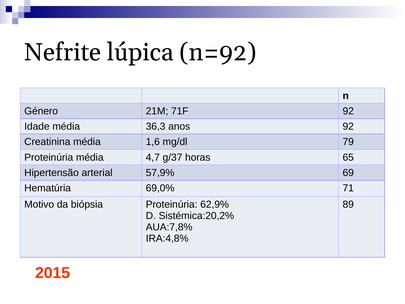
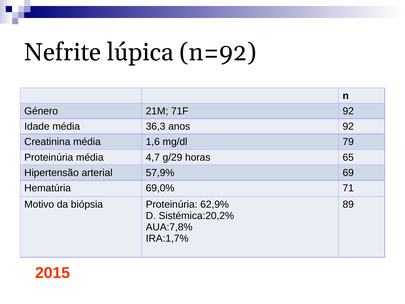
g/37: g/37 -> g/29
IRA:4,8%: IRA:4,8% -> IRA:1,7%
